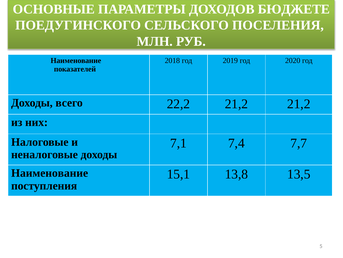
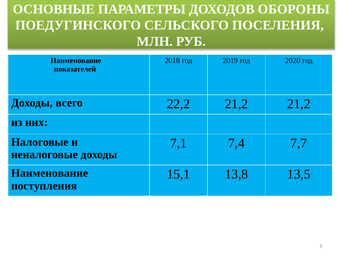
БЮДЖЕТЕ: БЮДЖЕТЕ -> ОБОРОНЫ
